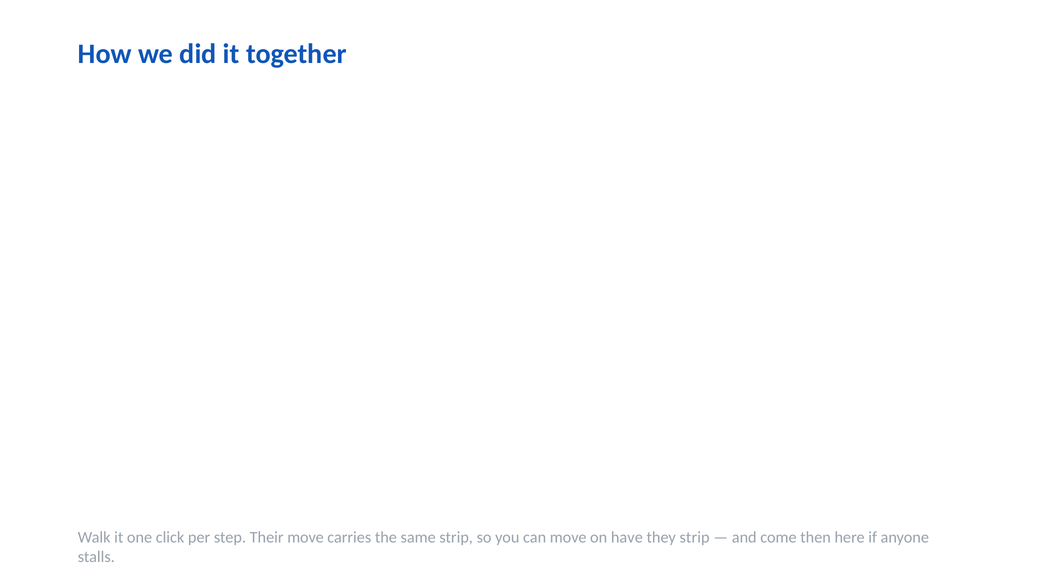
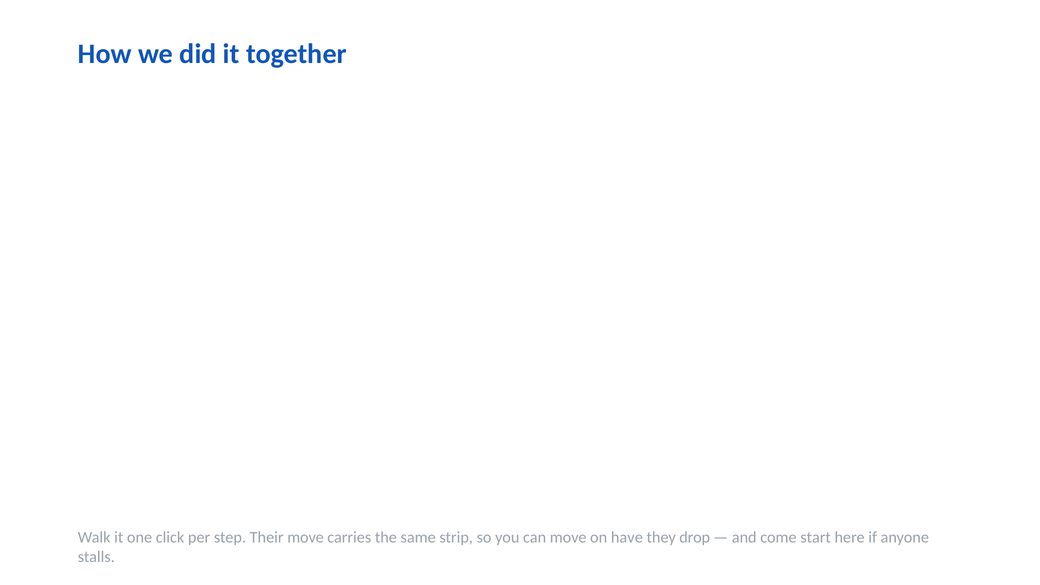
they strip: strip -> drop
then: then -> start
